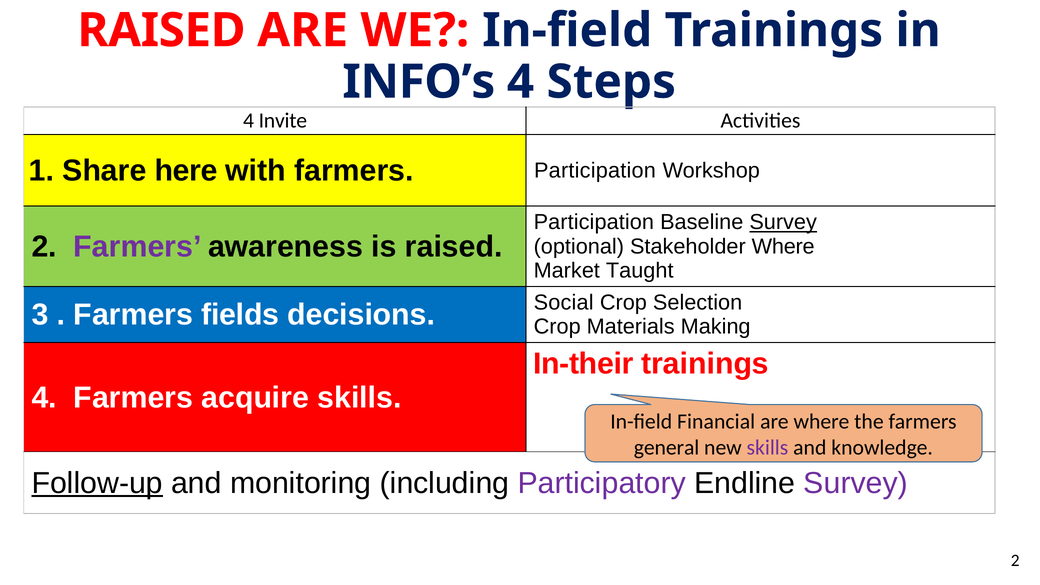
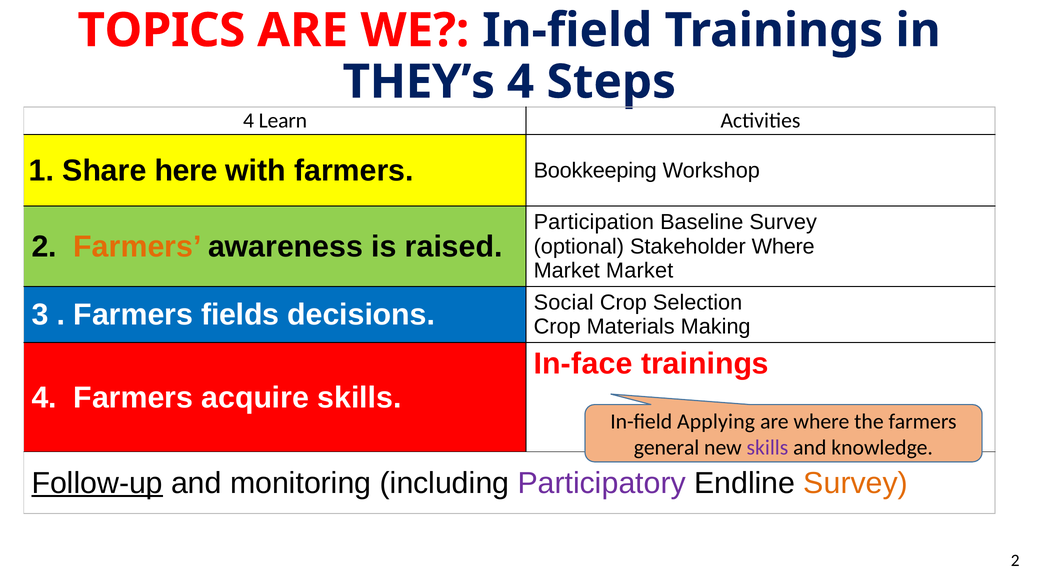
RAISED at (161, 30): RAISED -> TOPICS
INFO’s: INFO’s -> THEY’s
Invite: Invite -> Learn
farmers Participation: Participation -> Bookkeeping
Survey at (783, 222) underline: present -> none
Farmers at (137, 247) colour: purple -> orange
Market Taught: Taught -> Market
In-their: In-their -> In-face
Financial: Financial -> Applying
Survey at (856, 483) colour: purple -> orange
